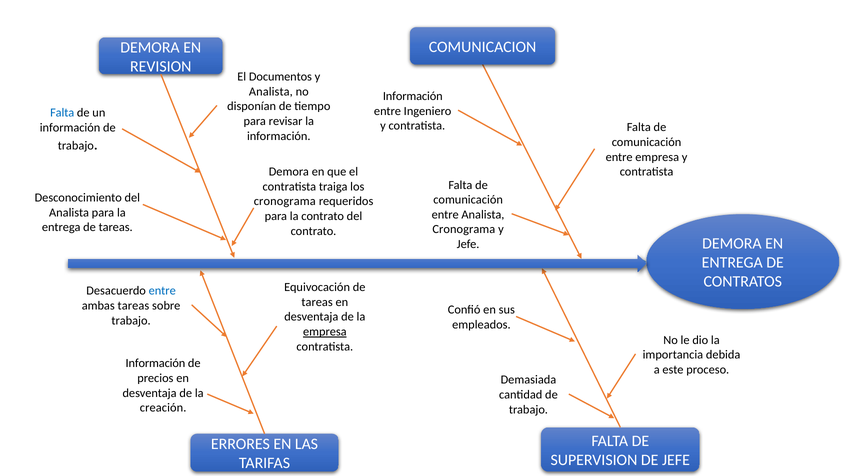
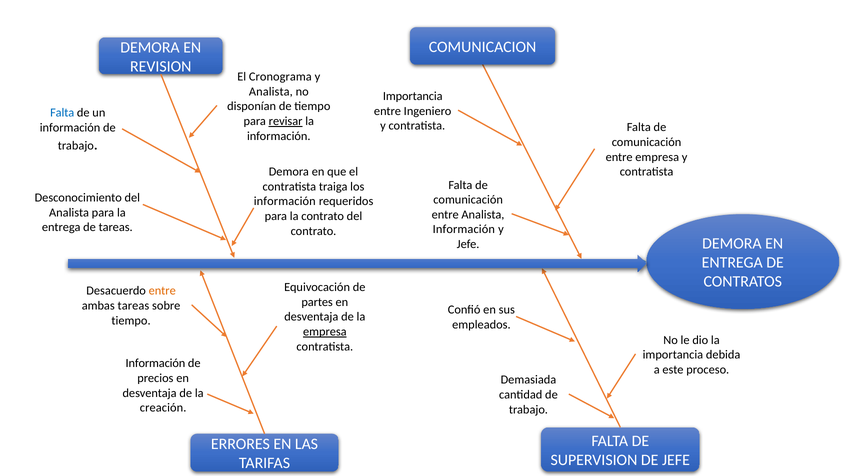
Documentos: Documentos -> Cronograma
Información at (413, 96): Información -> Importancia
revisar underline: none -> present
cronograma at (285, 202): cronograma -> información
Cronograma at (464, 230): Cronograma -> Información
entre at (162, 291) colour: blue -> orange
tareas at (317, 302): tareas -> partes
trabajo at (131, 321): trabajo -> tiempo
